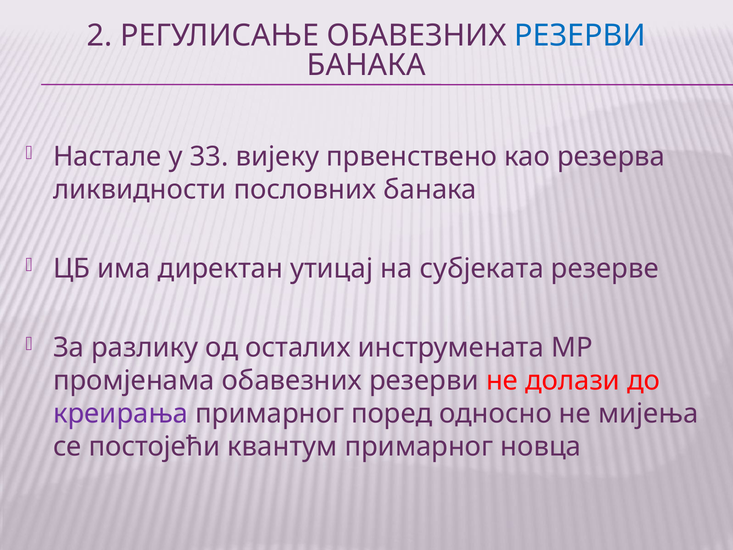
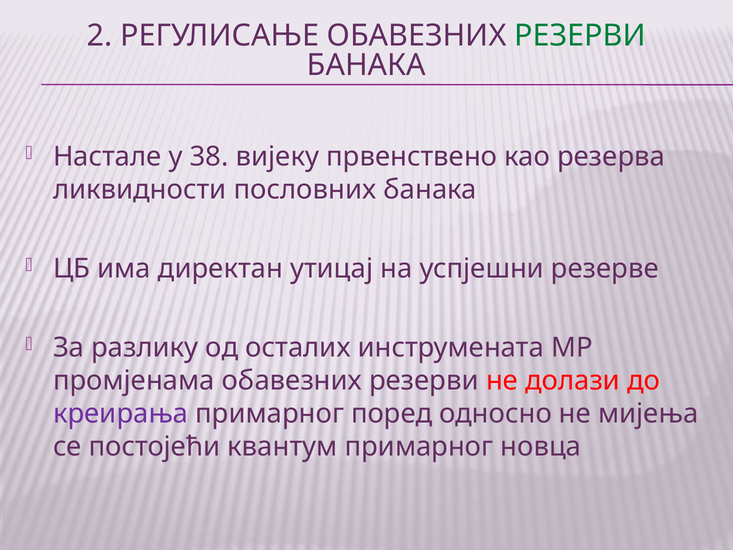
РЕЗЕРВИ at (580, 36) colour: blue -> green
33: 33 -> 38
субјеката: субјеката -> успјешни
